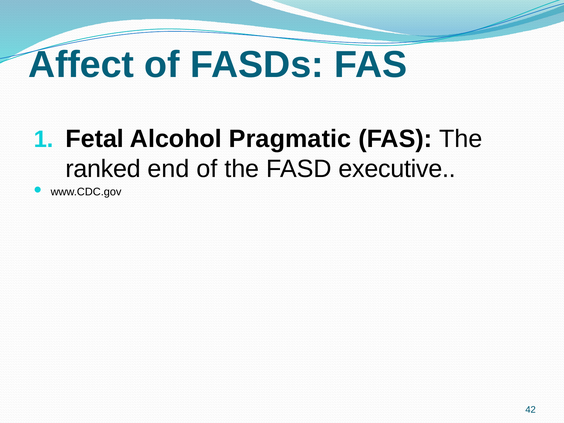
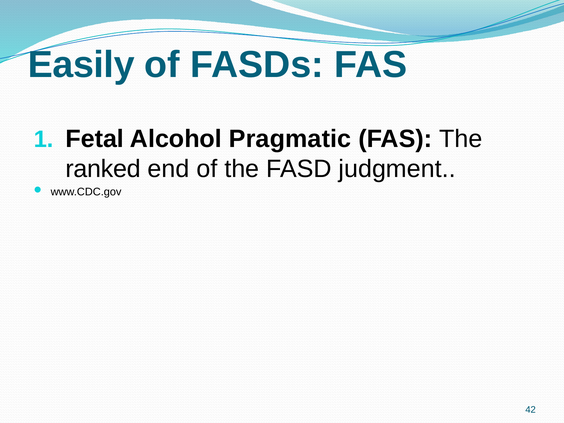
Affect: Affect -> Easily
executive: executive -> judgment
